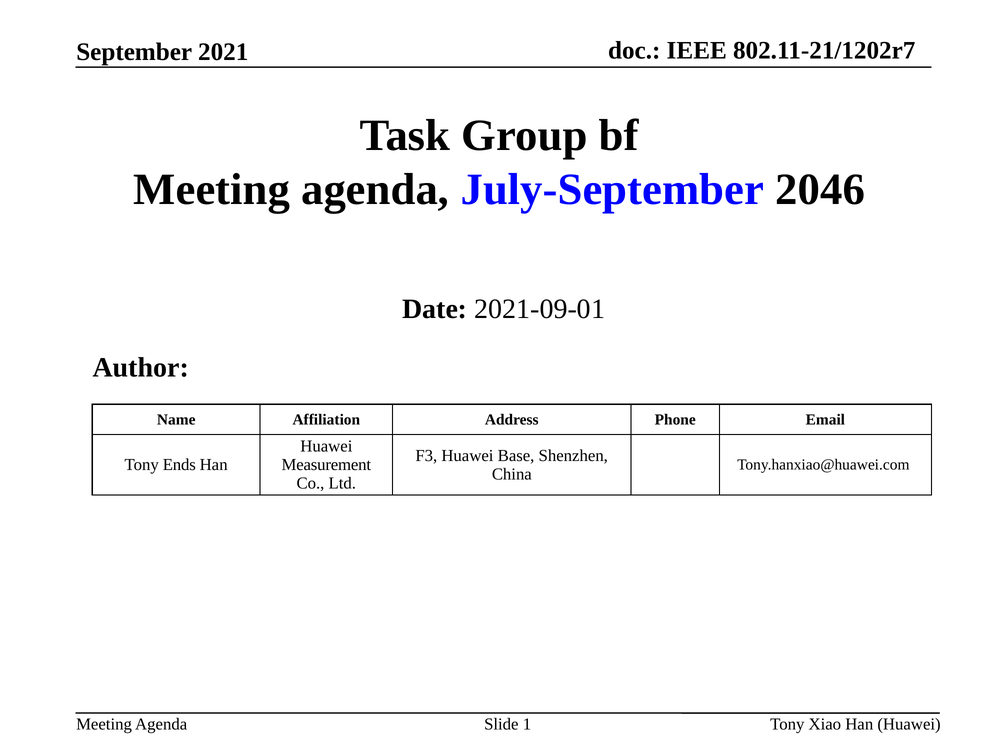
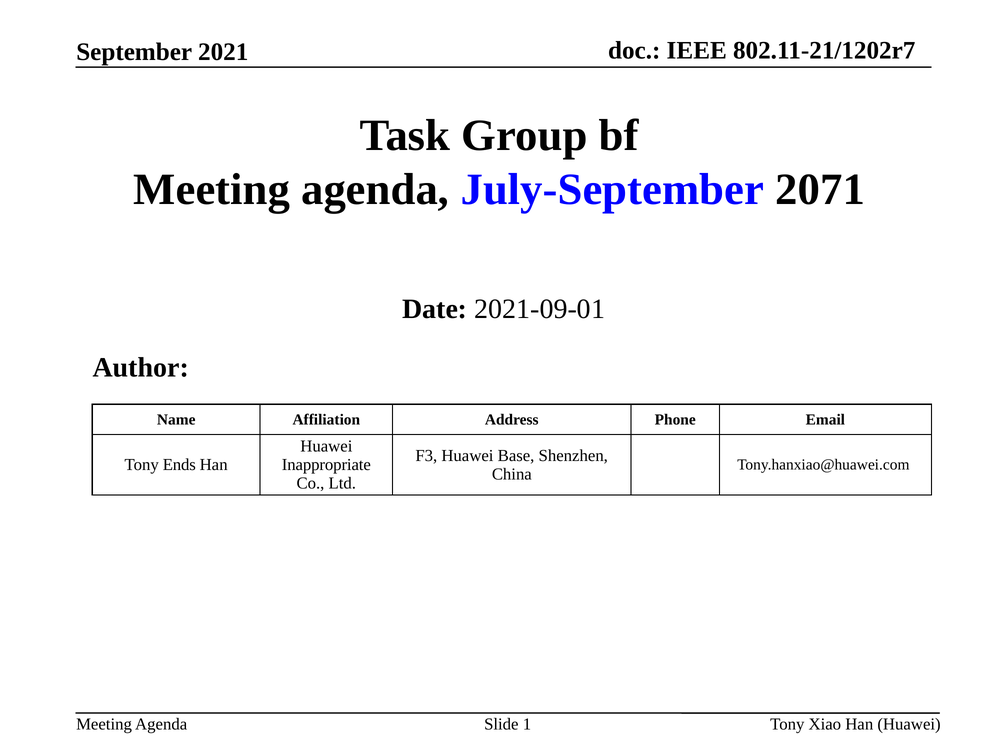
2046: 2046 -> 2071
Measurement: Measurement -> Inappropriate
